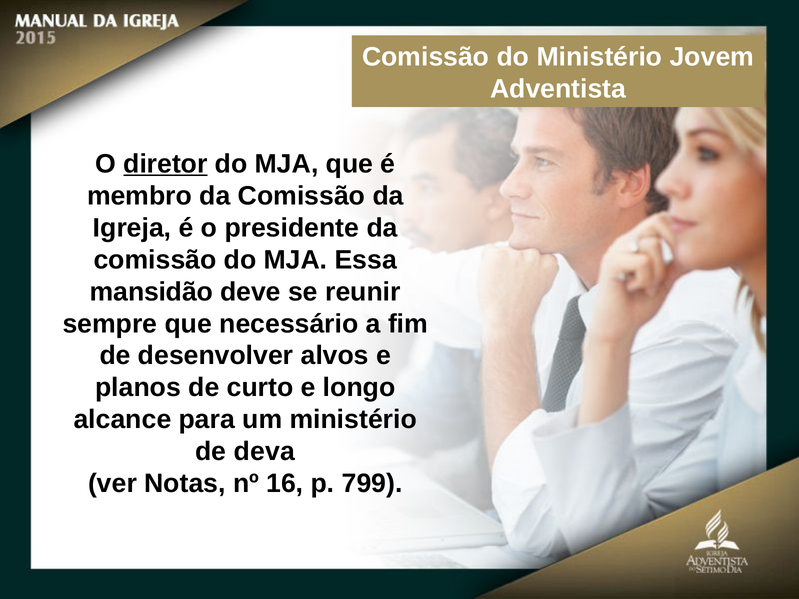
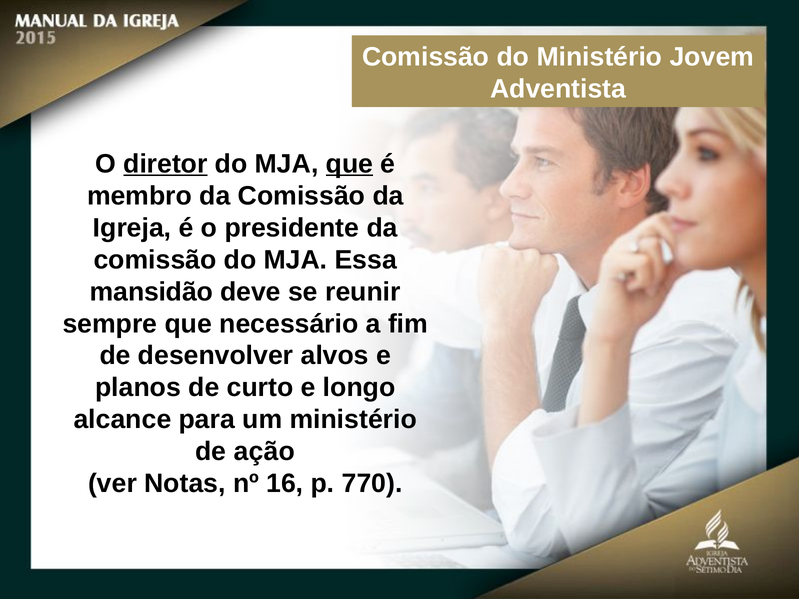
que at (349, 164) underline: none -> present
deva: deva -> ação
799: 799 -> 770
